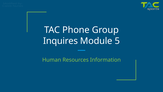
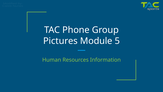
Inquires: Inquires -> Pictures
